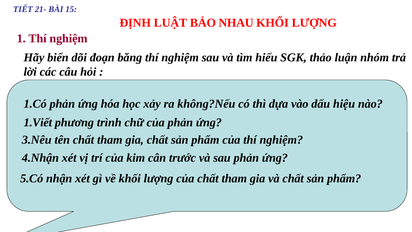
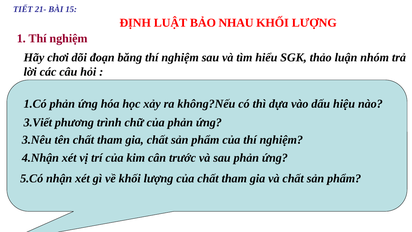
biển: biển -> chơi
1.Viết: 1.Viết -> 3.Viết
